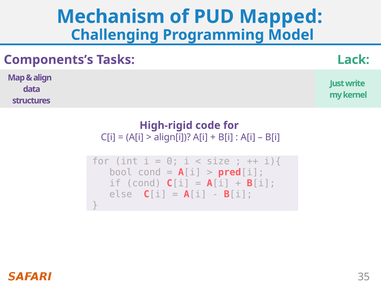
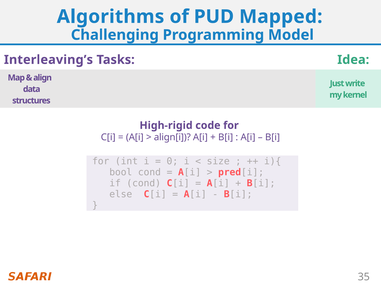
Mechanism: Mechanism -> Algorithms
Components’s: Components’s -> Interleaving’s
Lack: Lack -> Idea
